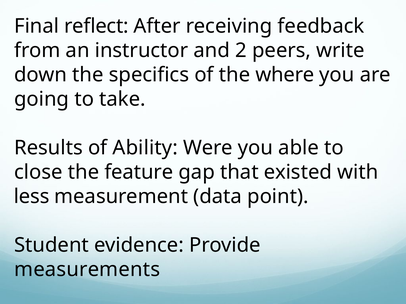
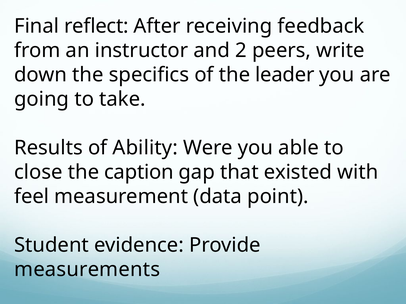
where: where -> leader
feature: feature -> caption
less: less -> feel
